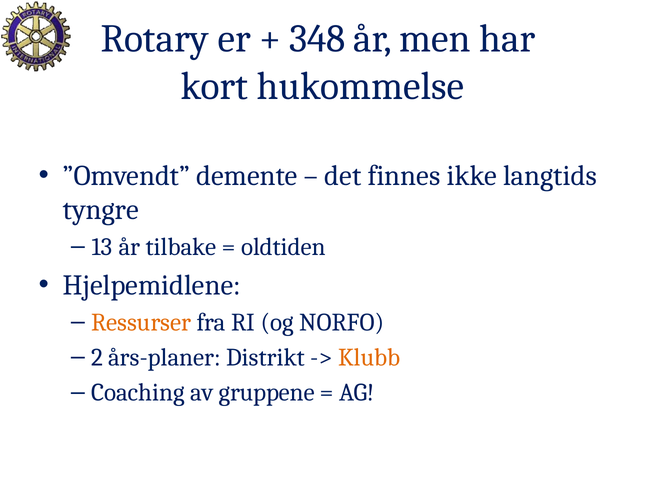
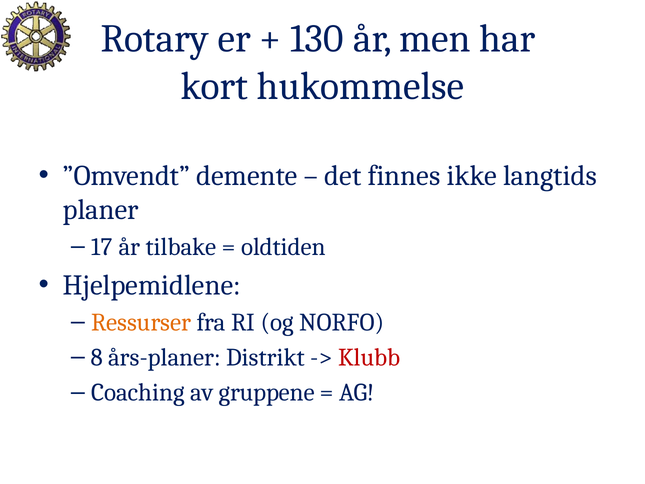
348: 348 -> 130
tyngre: tyngre -> planer
13: 13 -> 17
2: 2 -> 8
Klubb colour: orange -> red
